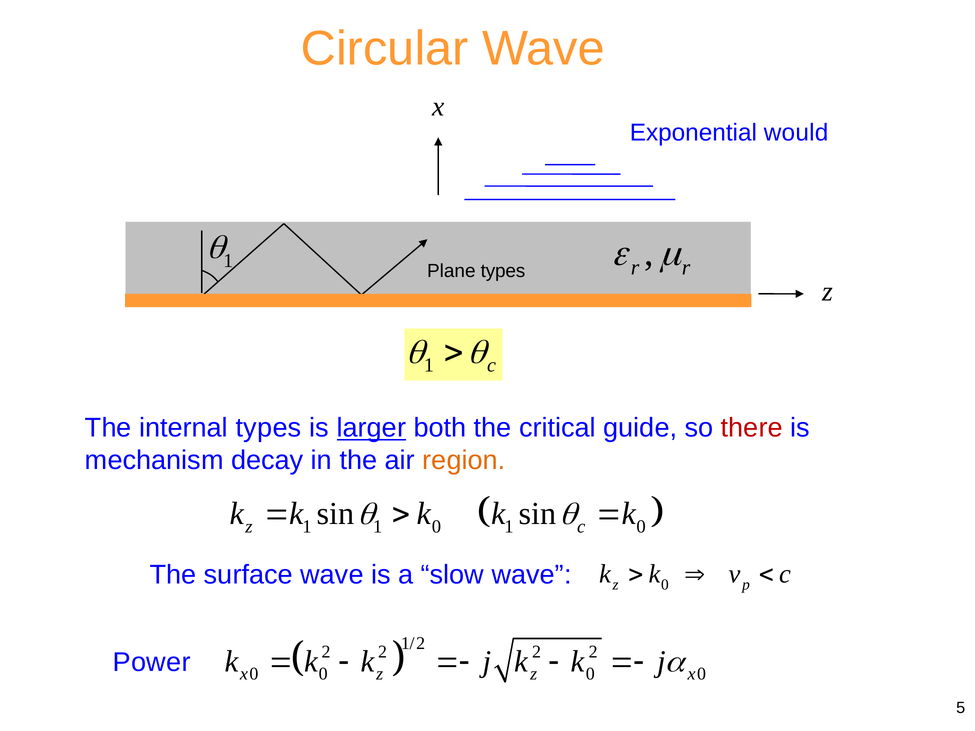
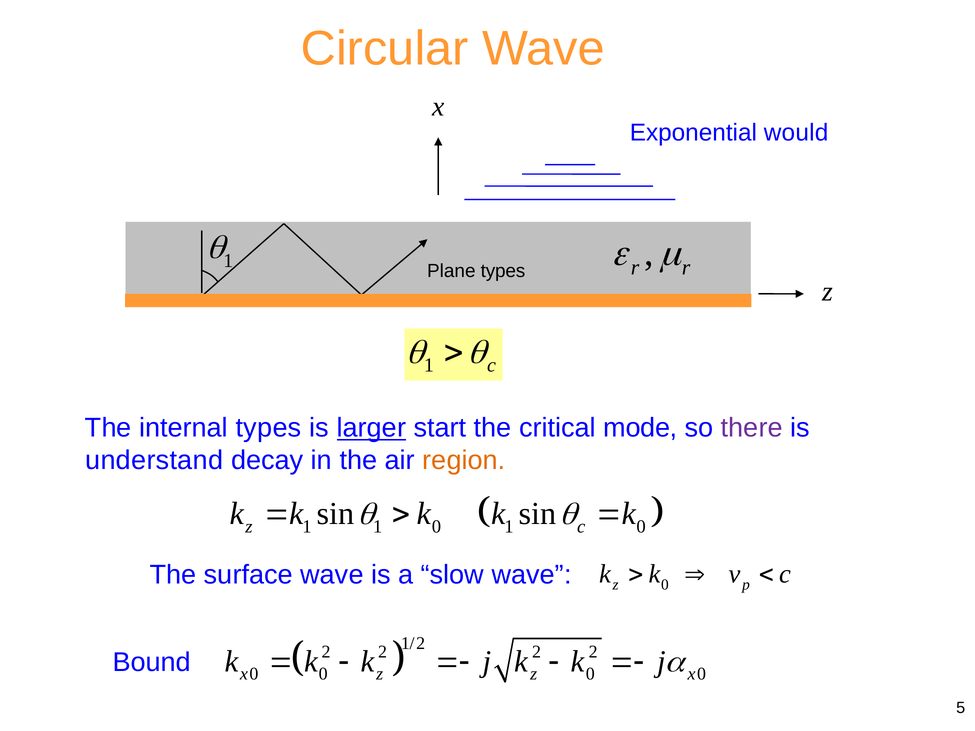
both: both -> start
guide: guide -> mode
there colour: red -> purple
mechanism: mechanism -> understand
Power: Power -> Bound
